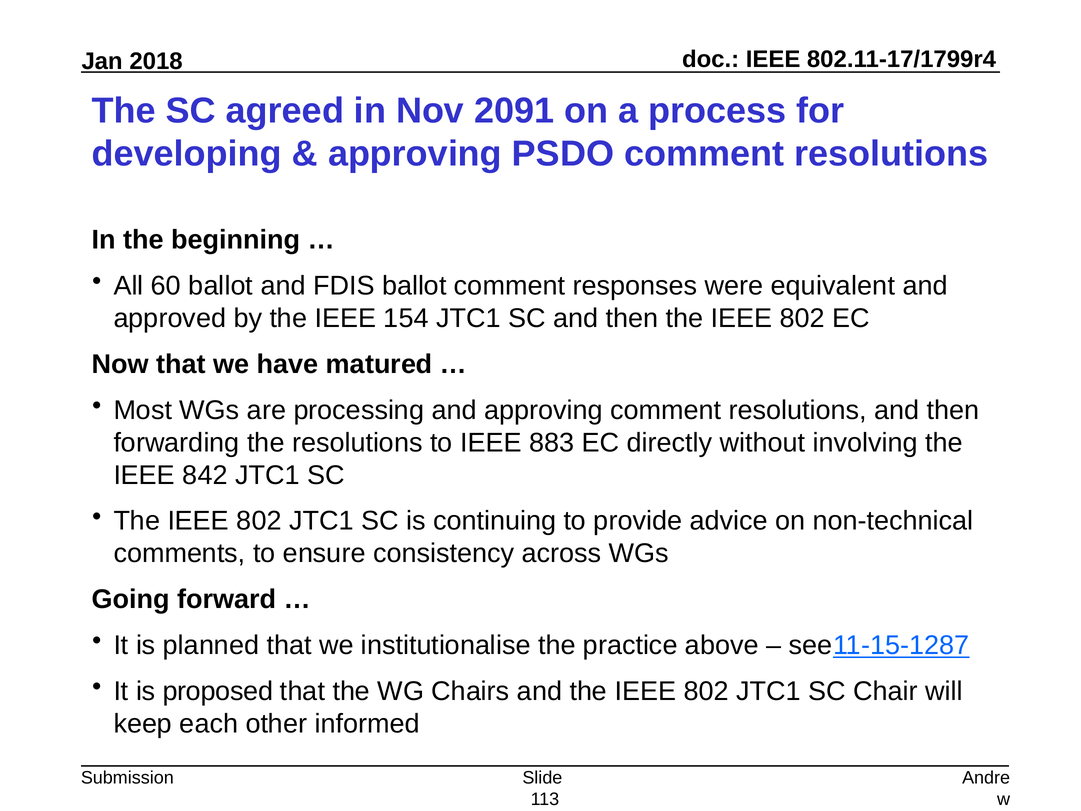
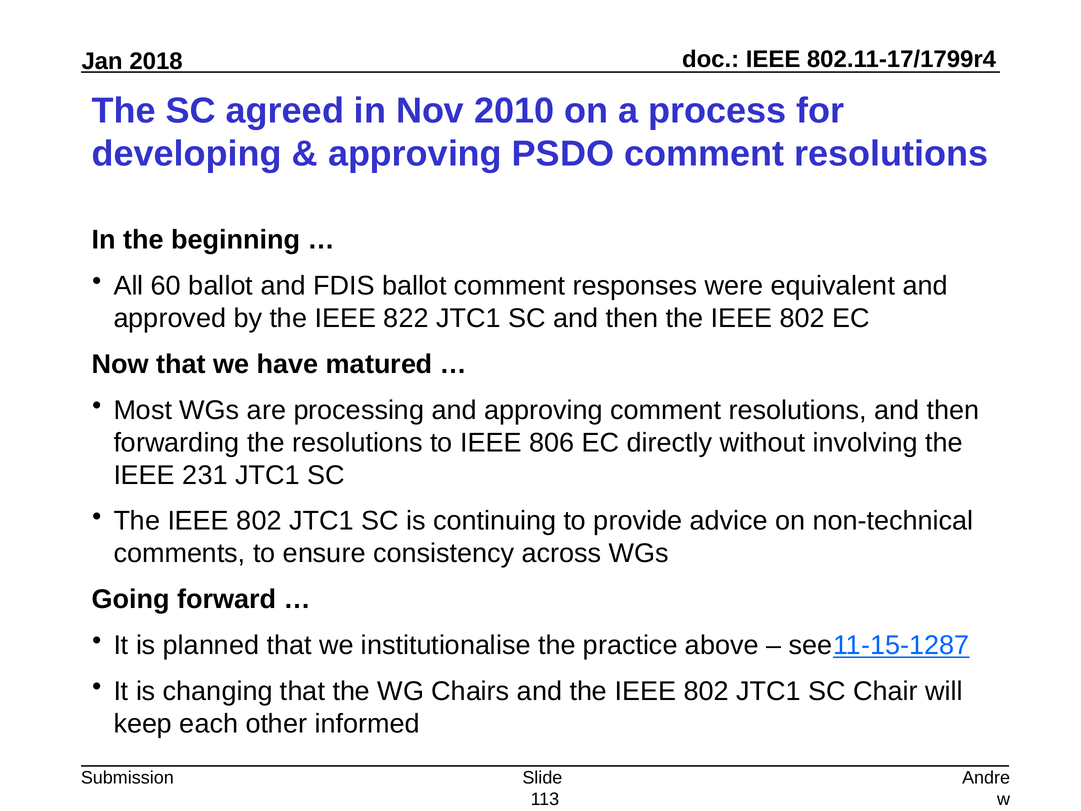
2091: 2091 -> 2010
154: 154 -> 822
883: 883 -> 806
842: 842 -> 231
proposed: proposed -> changing
